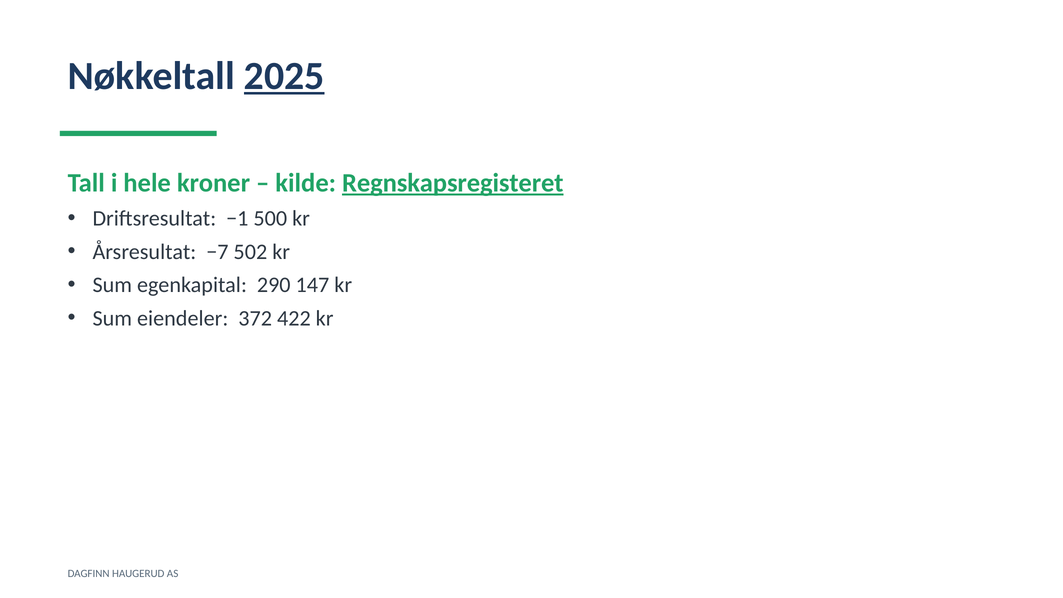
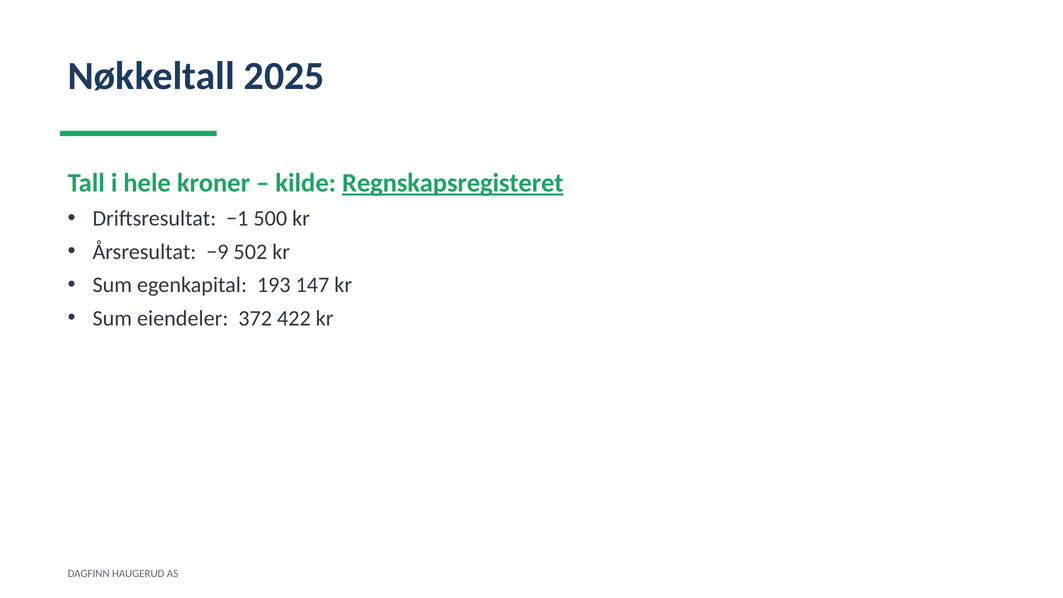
2025 underline: present -> none
−7: −7 -> −9
290: 290 -> 193
